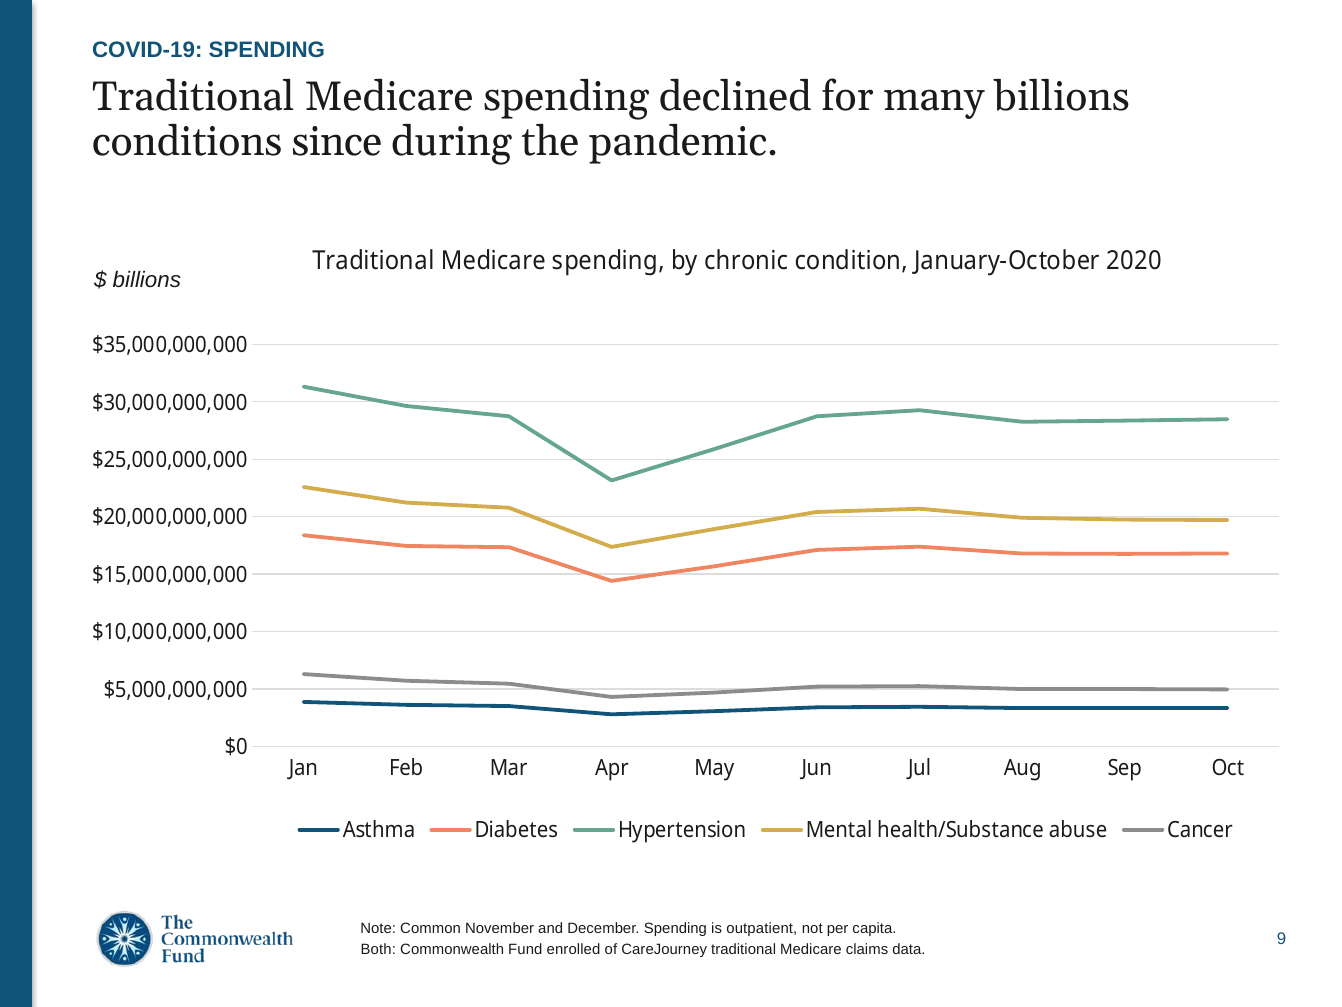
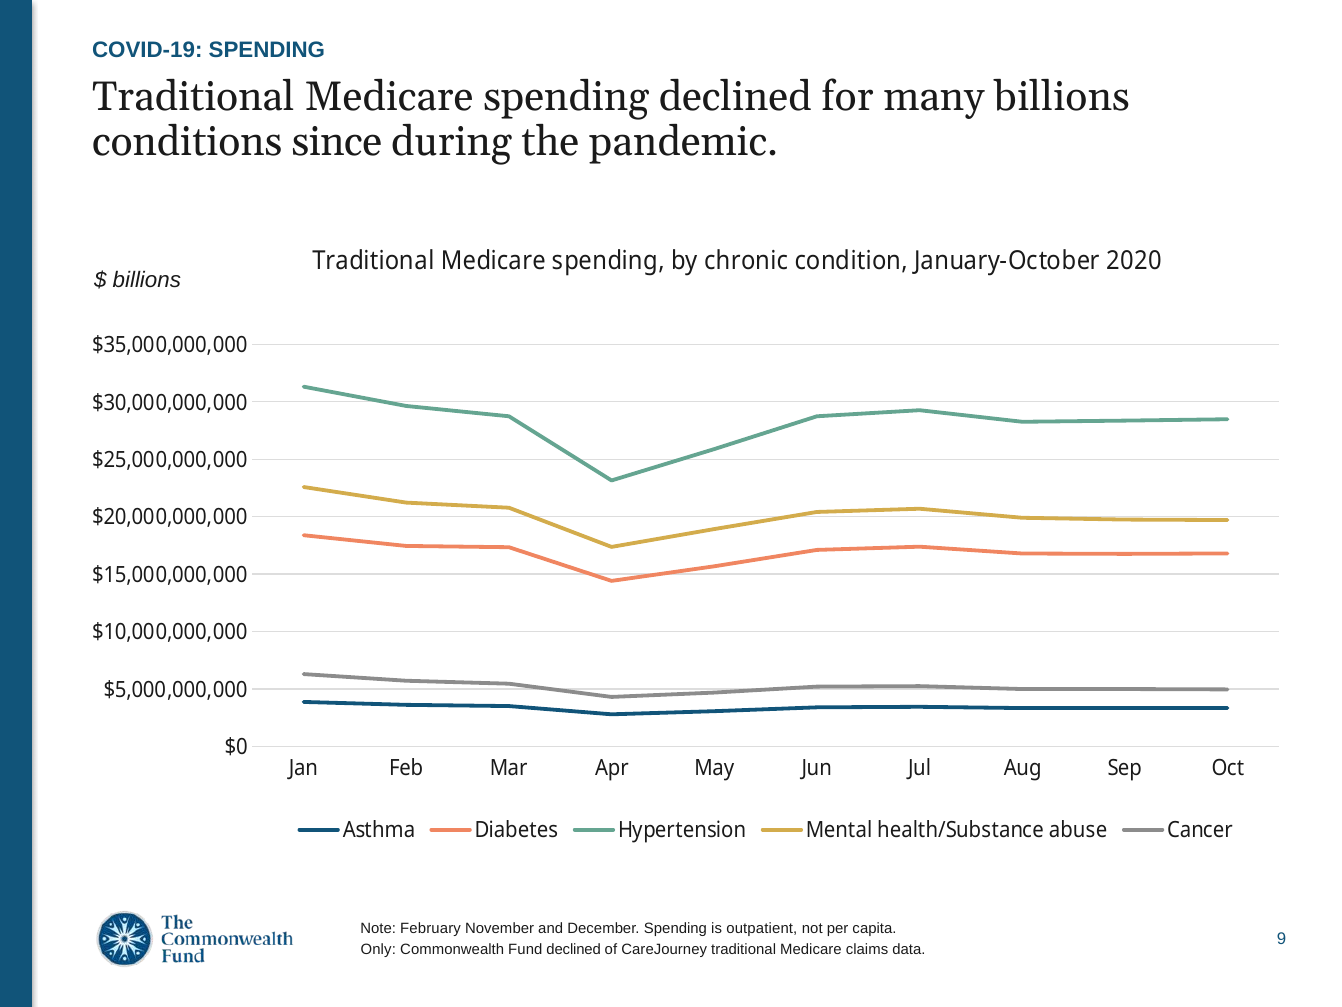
Common: Common -> February
Both: Both -> Only
Fund enrolled: enrolled -> declined
